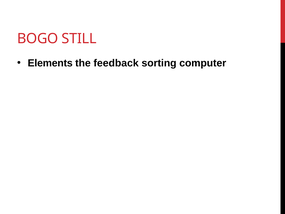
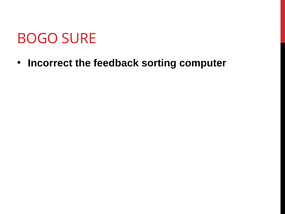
STILL: STILL -> SURE
Elements: Elements -> Incorrect
